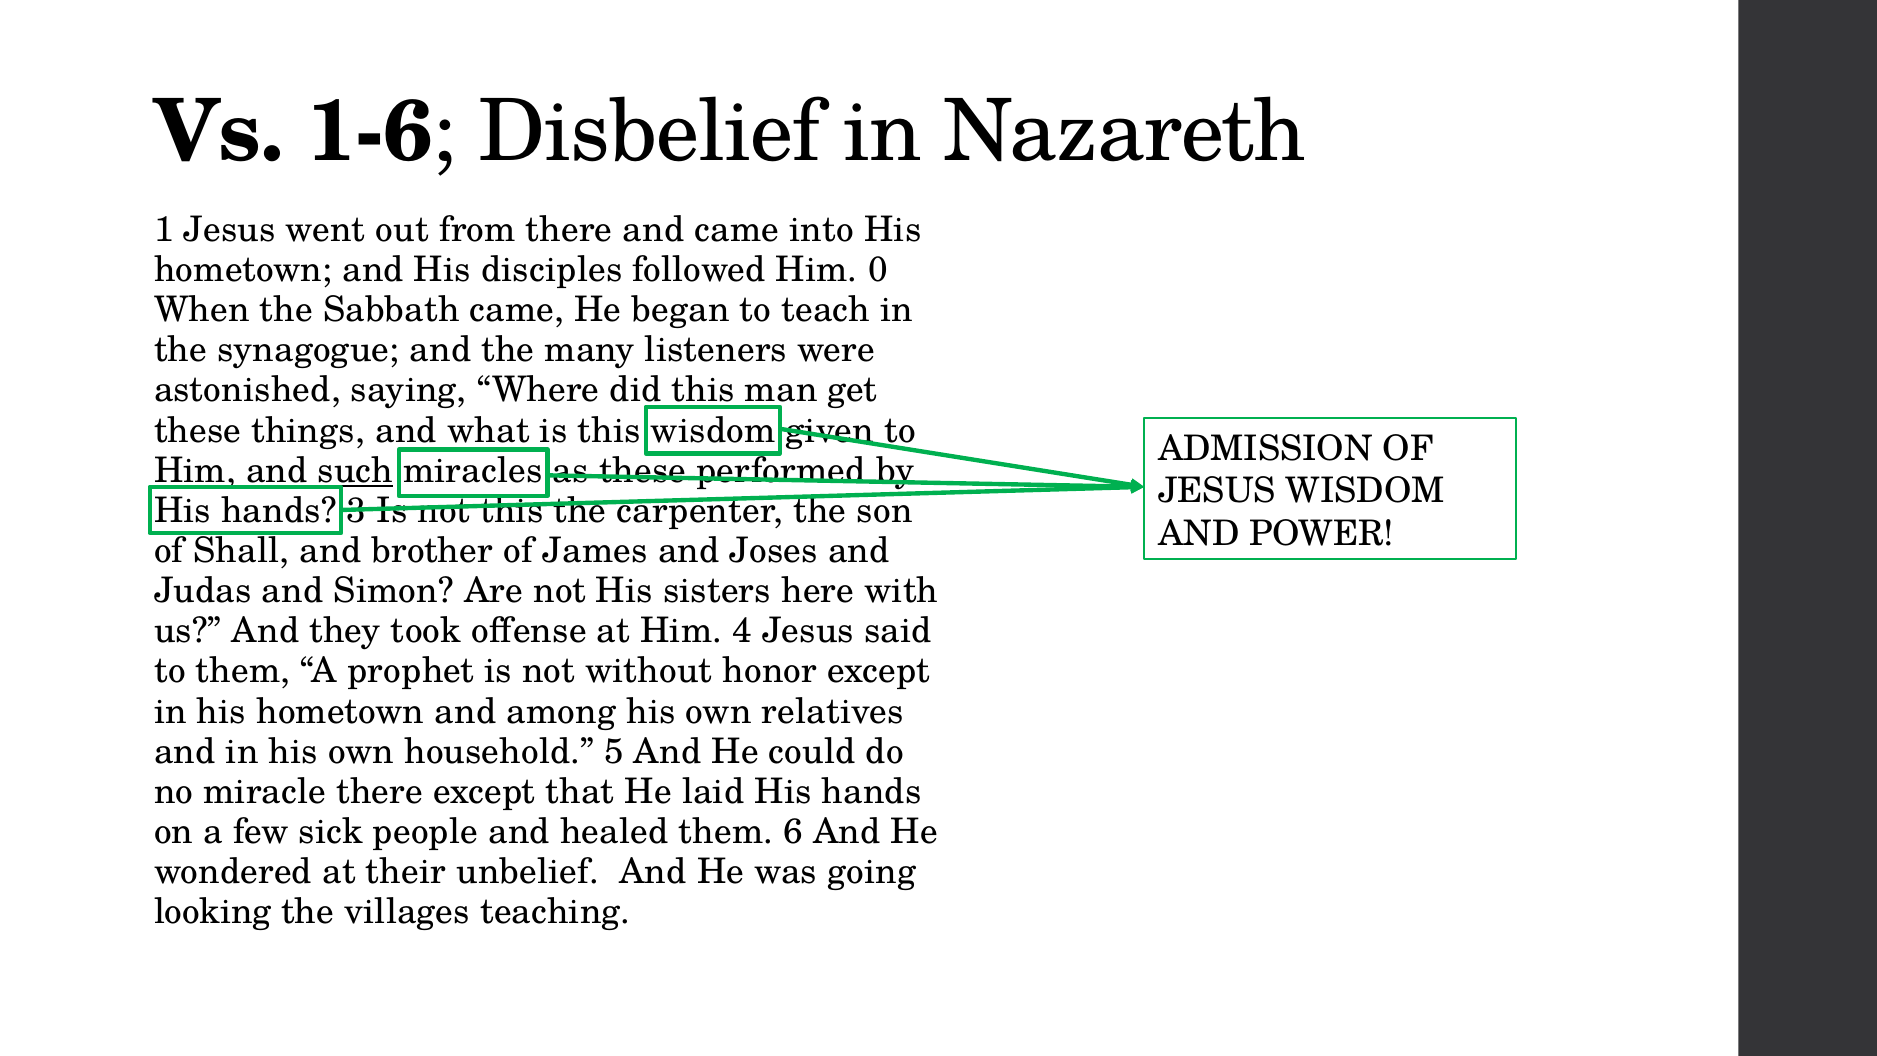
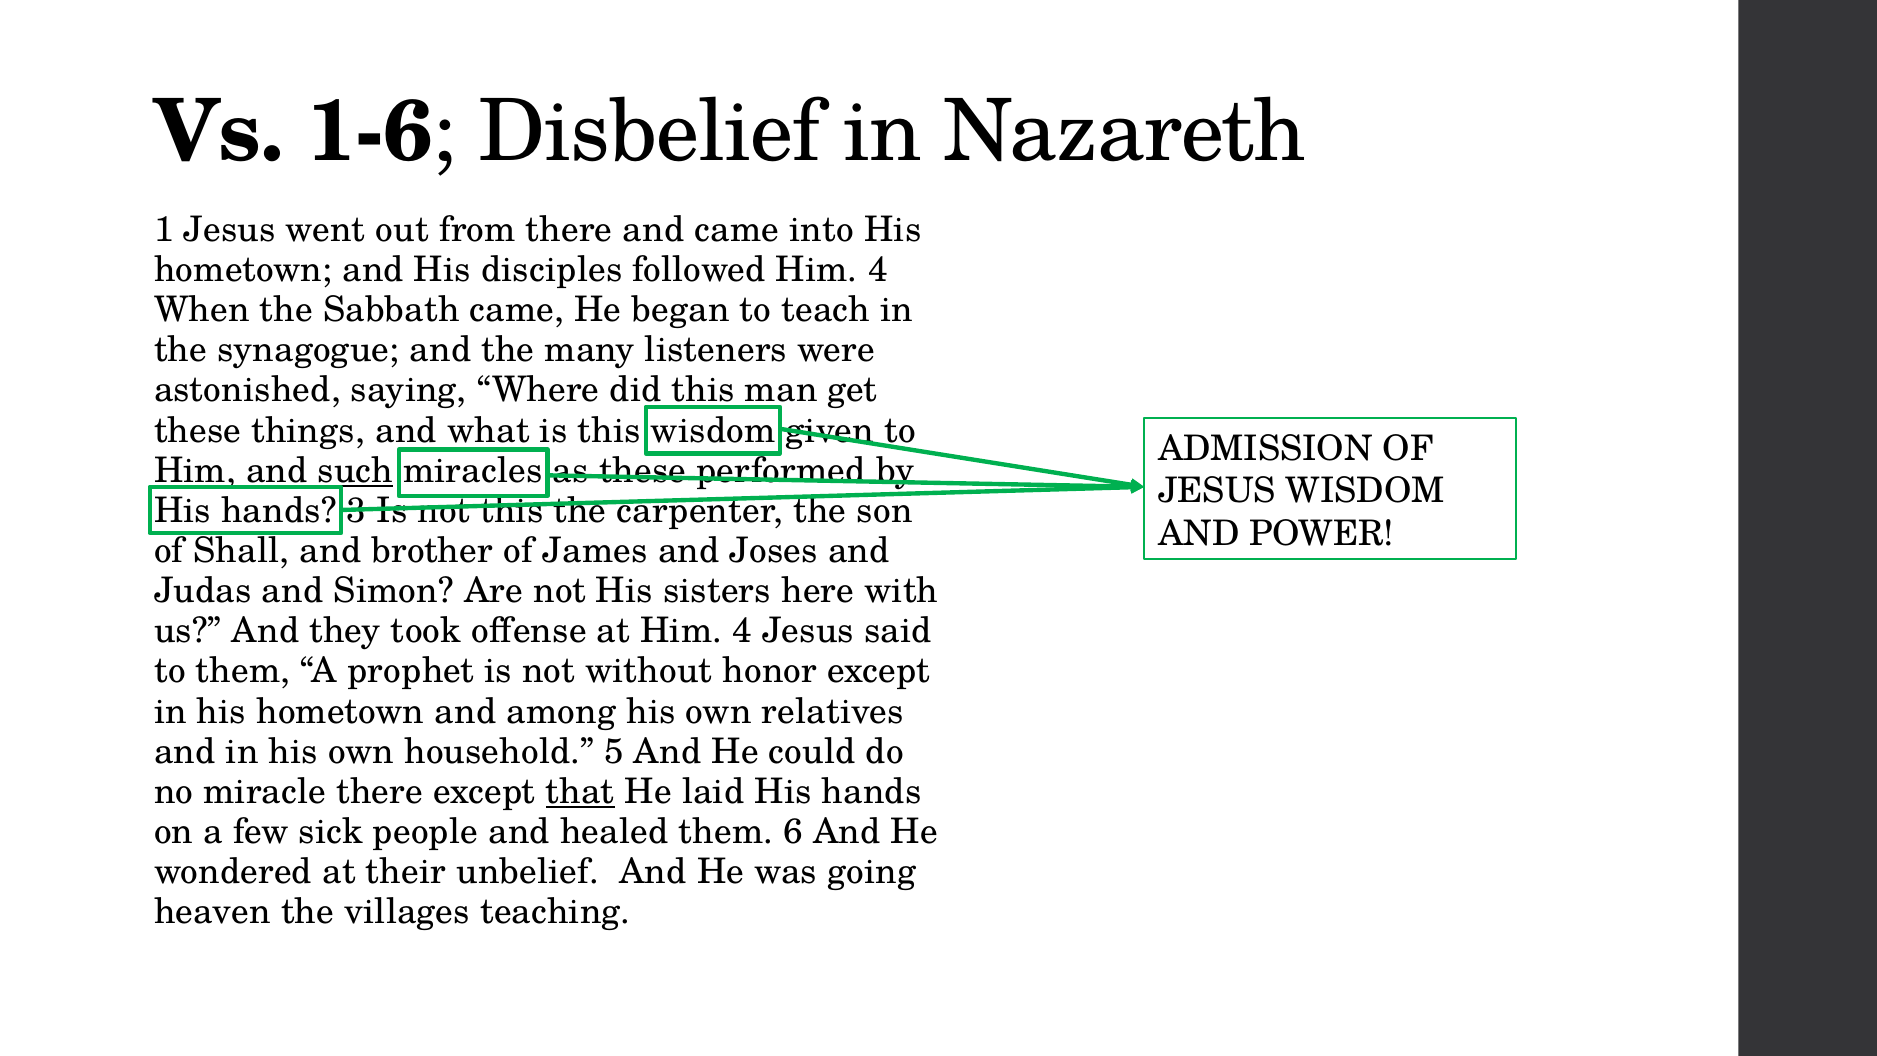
followed Him 0: 0 -> 4
that underline: none -> present
looking: looking -> heaven
